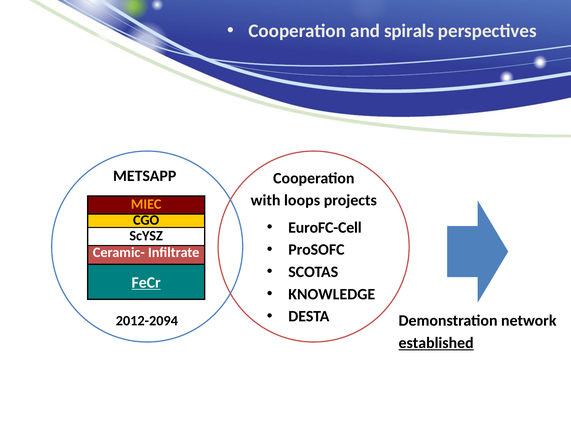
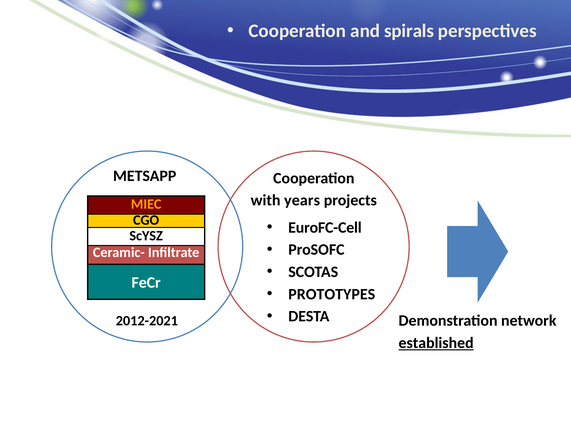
loops: loops -> years
FeCr underline: present -> none
KNOWLEDGE: KNOWLEDGE -> PROTOTYPES
2012-2094: 2012-2094 -> 2012-2021
